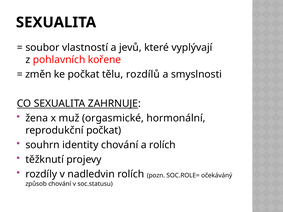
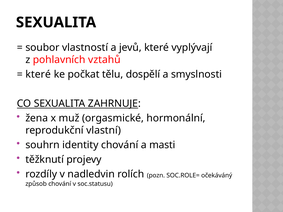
kořene: kořene -> vztahů
změn at (38, 74): změn -> které
rozdílů: rozdílů -> dospělí
reprodukční počkat: počkat -> vlastní
a rolích: rolích -> masti
